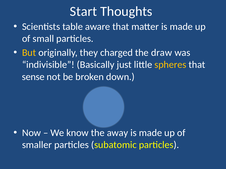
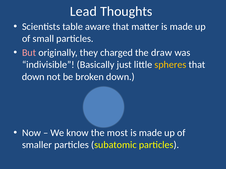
Start: Start -> Lead
But colour: yellow -> pink
sense at (33, 77): sense -> down
away: away -> most
